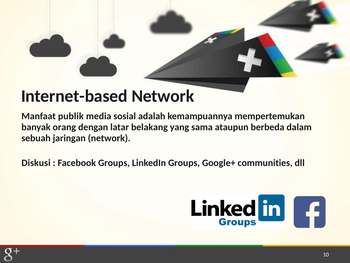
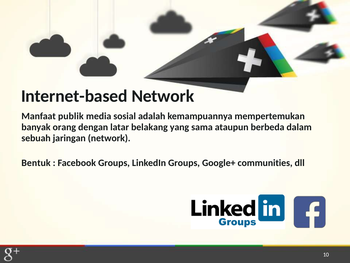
Diskusi: Diskusi -> Bentuk
